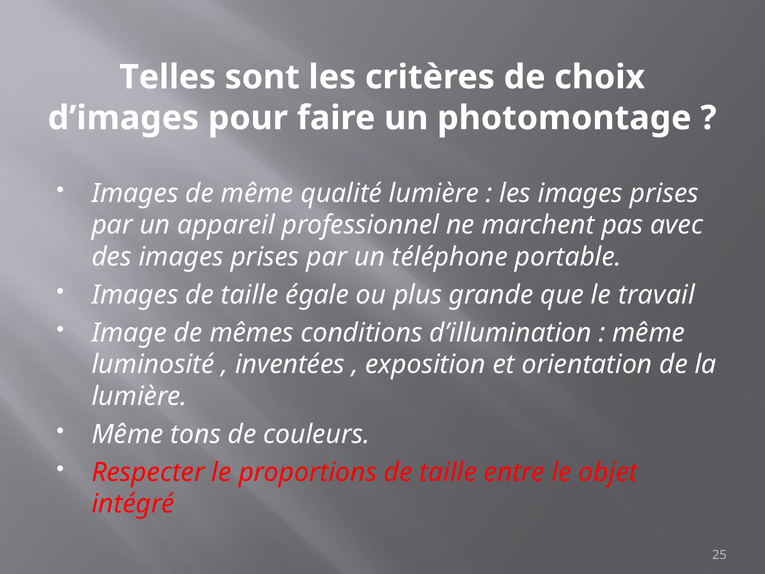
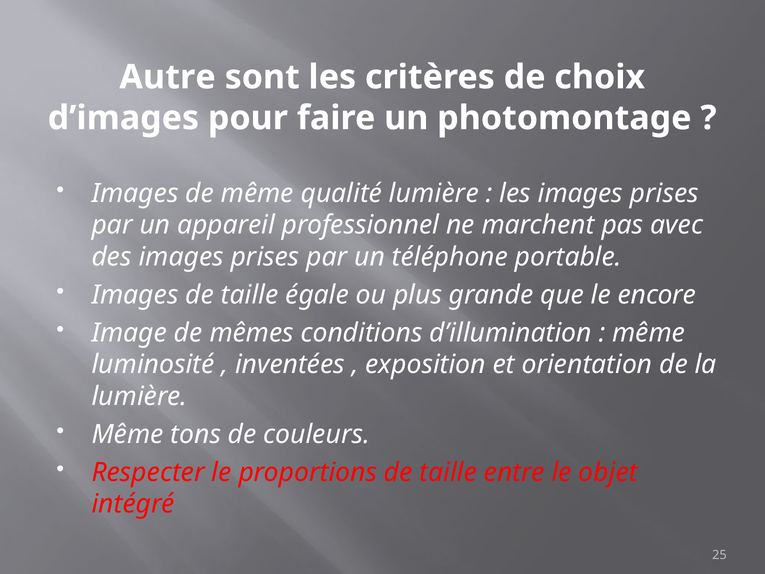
Telles: Telles -> Autre
travail: travail -> encore
